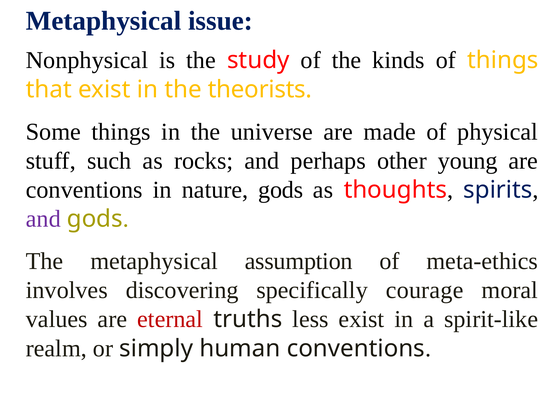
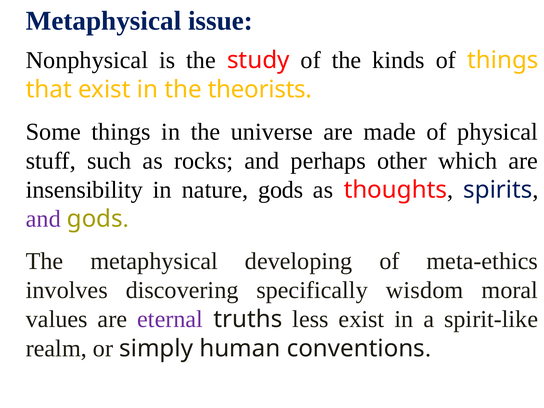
young: young -> which
conventions at (84, 190): conventions -> insensibility
assumption: assumption -> developing
courage: courage -> wisdom
eternal colour: red -> purple
